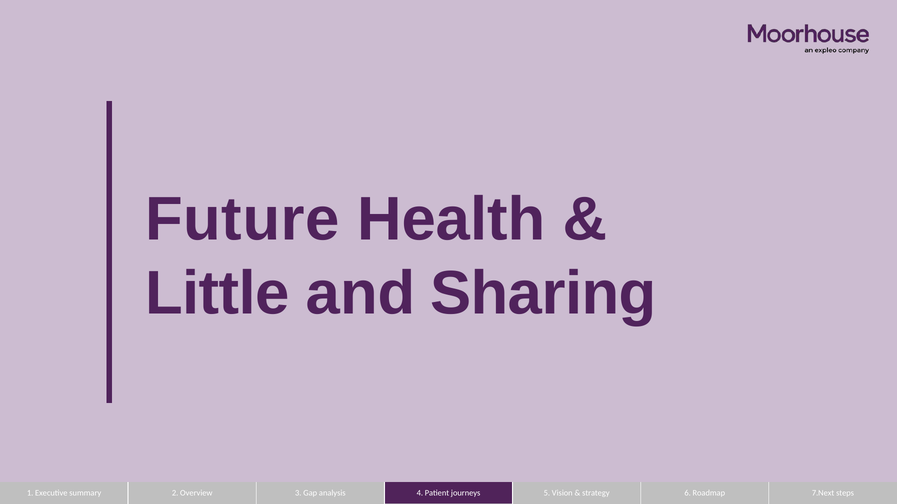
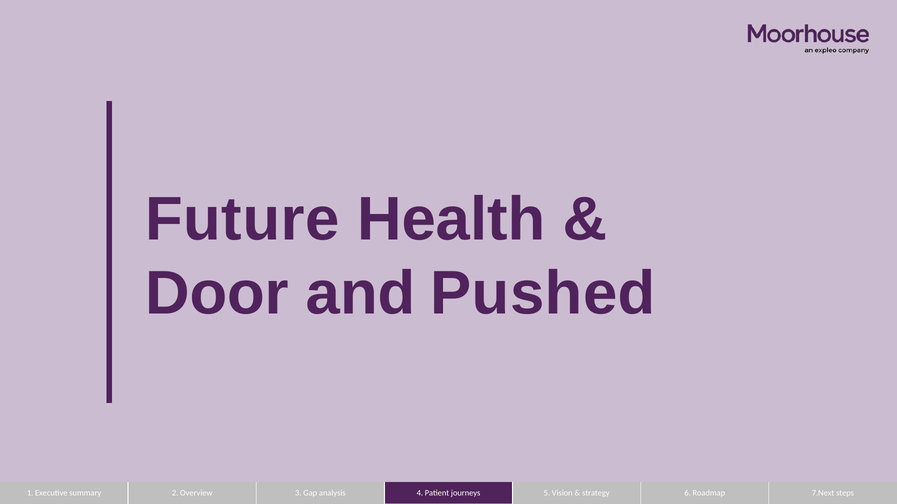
Little: Little -> Door
Sharing: Sharing -> Pushed
